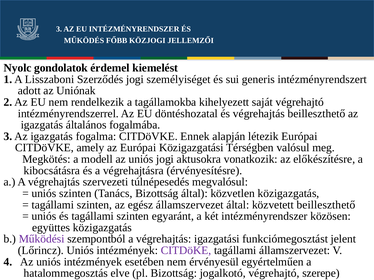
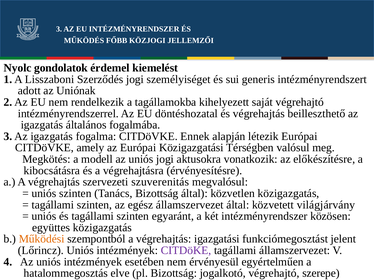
túlnépesedés: túlnépesedés -> szuverenitás
közvetett beilleszthető: beilleszthető -> világjárvány
Működési colour: purple -> orange
